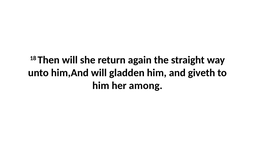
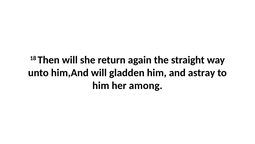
giveth: giveth -> astray
